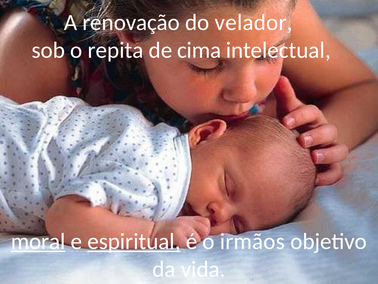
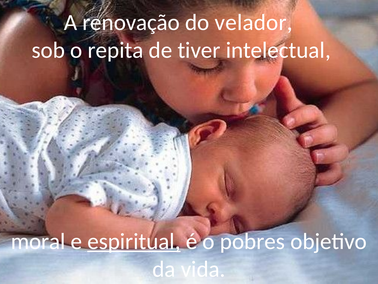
cima: cima -> tiver
moral underline: present -> none
irmãos: irmãos -> pobres
